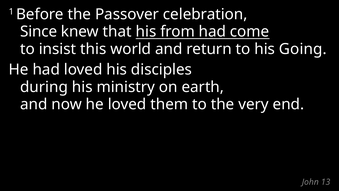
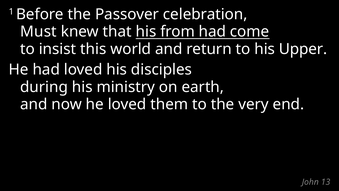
Since: Since -> Must
Going: Going -> Upper
